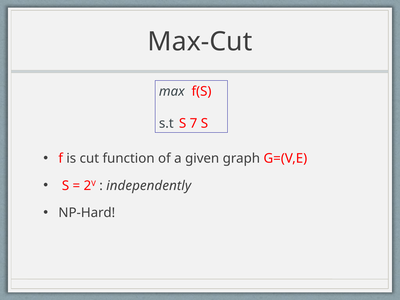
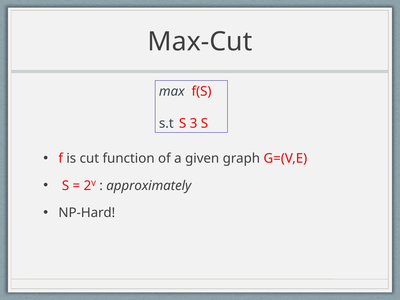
7: 7 -> 3
independently: independently -> approximately
